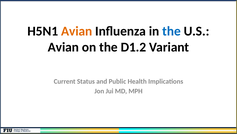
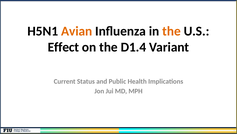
the at (172, 31) colour: blue -> orange
Avian at (63, 47): Avian -> Effect
D1.2: D1.2 -> D1.4
